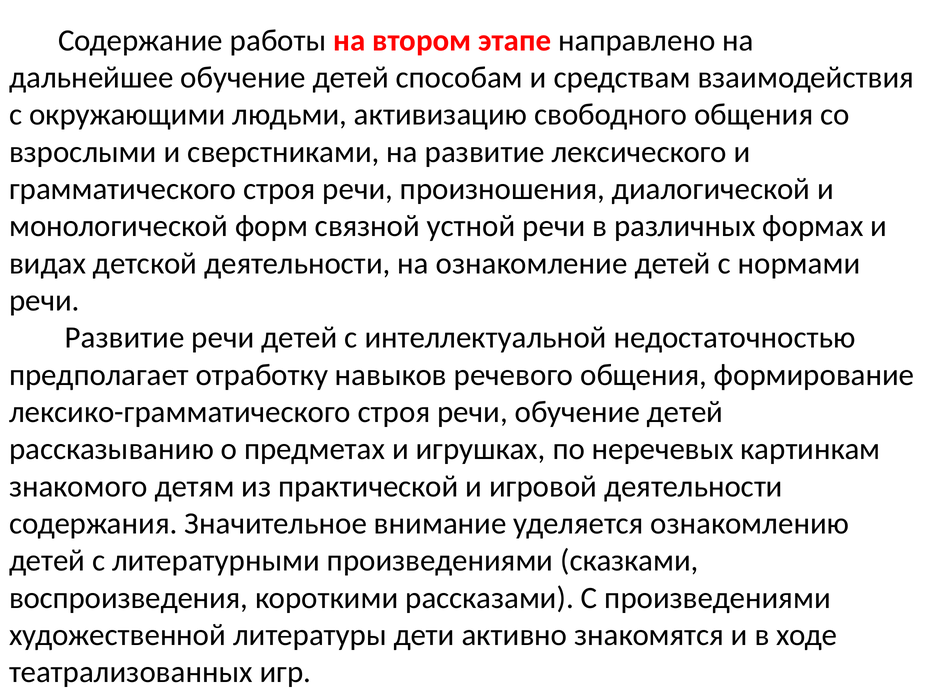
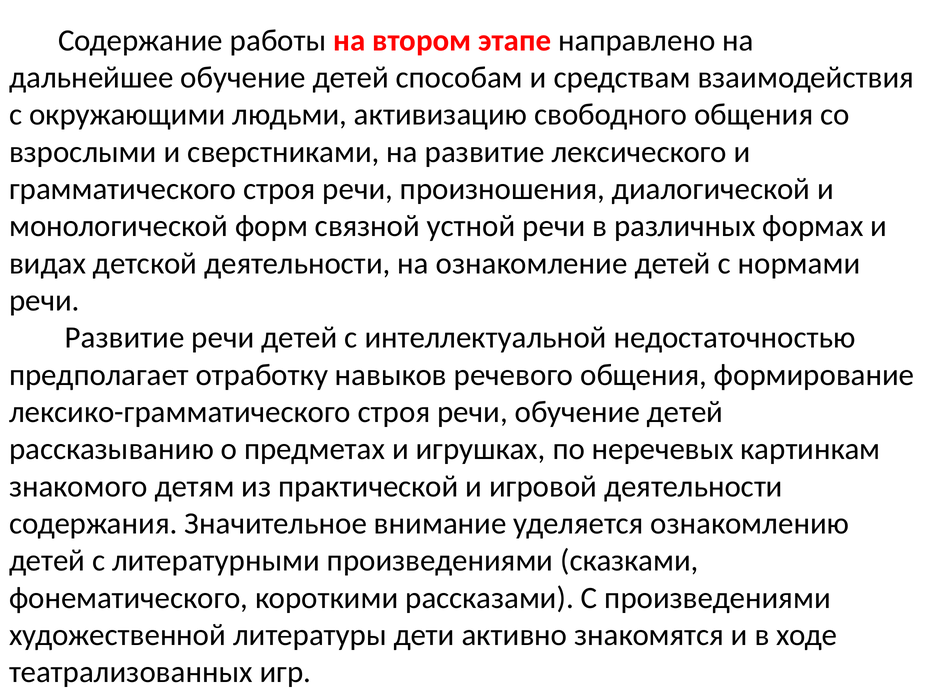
воспроизведения: воспроизведения -> фонематического
